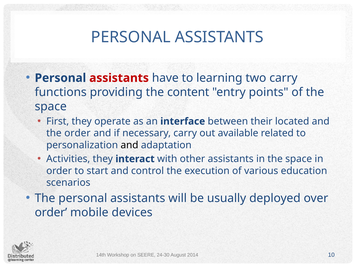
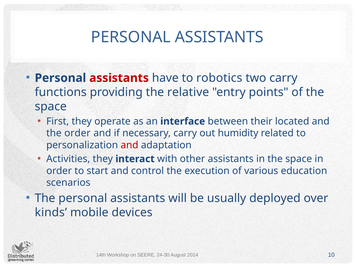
learning: learning -> robotics
content: content -> relative
available: available -> humidity
and at (129, 145) colour: black -> red
order at (51, 212): order -> kinds
